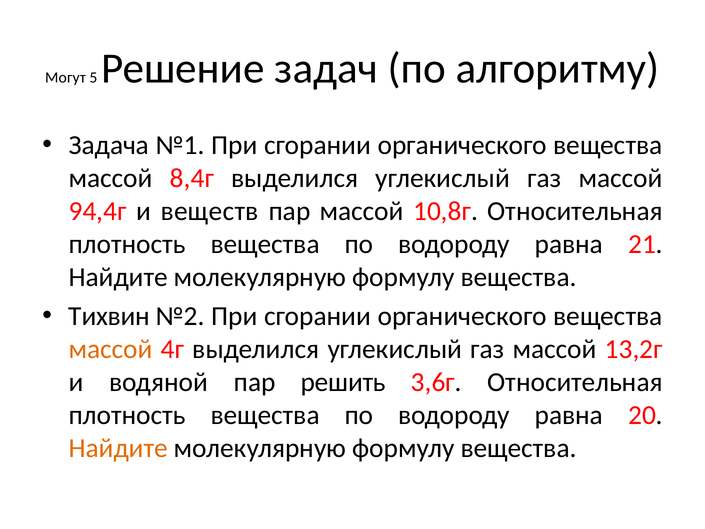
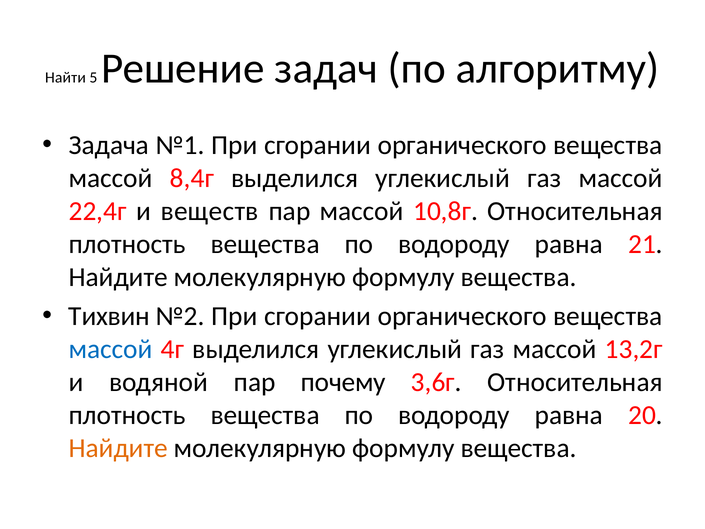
Могут: Могут -> Найти
94,4г: 94,4г -> 22,4г
массой at (111, 349) colour: orange -> blue
решить: решить -> почему
